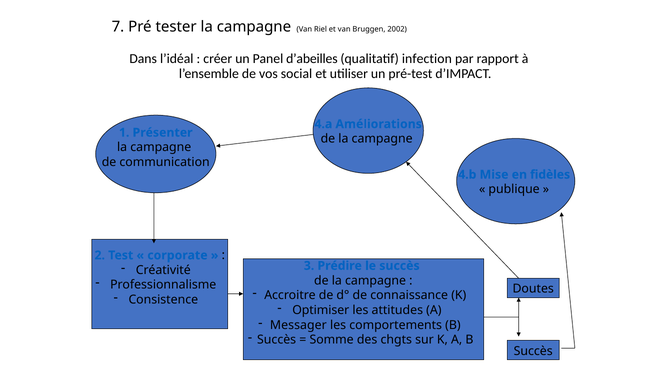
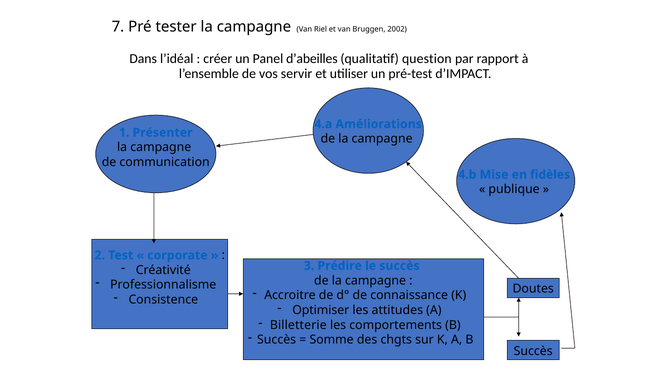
infection: infection -> question
social: social -> servir
Messager: Messager -> Billetterie
